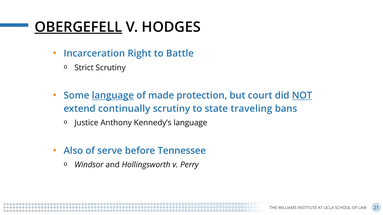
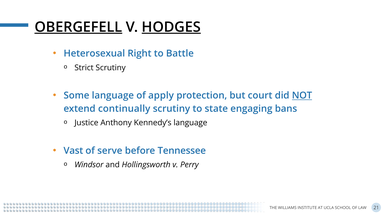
HODGES underline: none -> present
Incarceration: Incarceration -> Heterosexual
language at (113, 96) underline: present -> none
made: made -> apply
traveling: traveling -> engaging
Also: Also -> Vast
